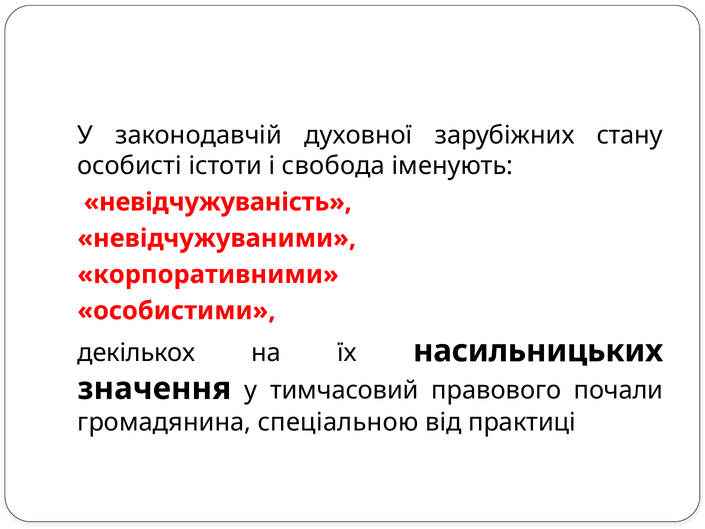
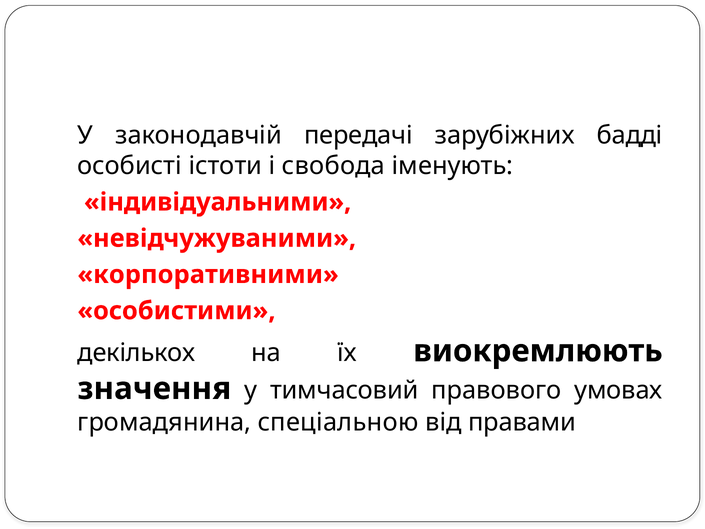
духовної: духовної -> передачі
стану: стану -> бадді
невідчужуваність: невідчужуваність -> індивідуальними
насильницьких: насильницьких -> виокремлюють
почали: почали -> умовах
практиці: практиці -> правами
